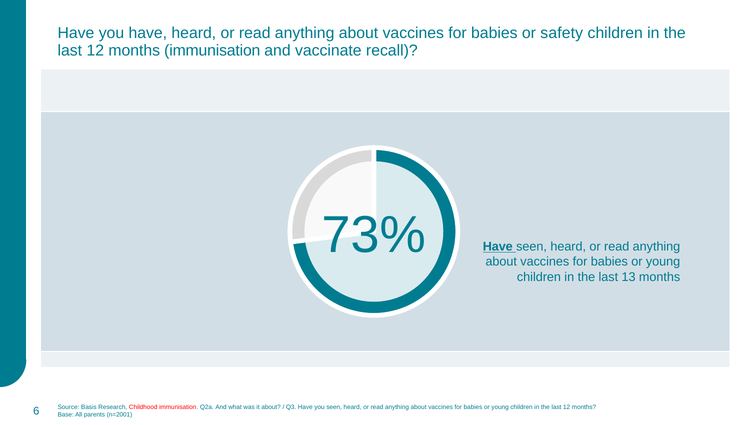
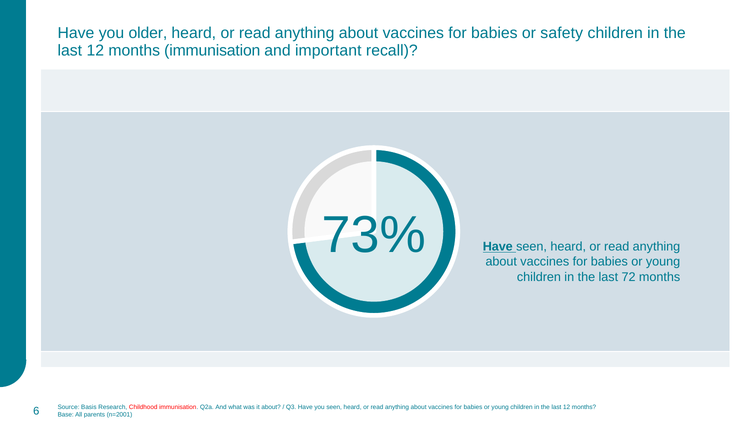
you have: have -> older
vaccinate: vaccinate -> important
13: 13 -> 72
